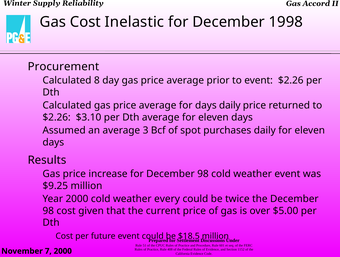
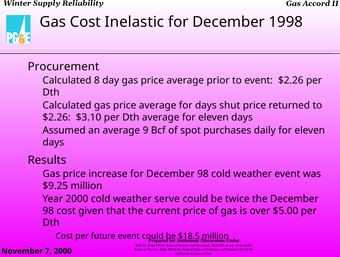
days daily: daily -> shut
3: 3 -> 9
every: every -> serve
